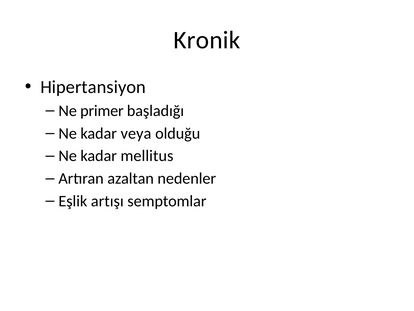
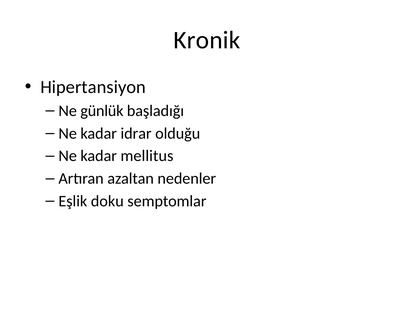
primer: primer -> günlük
veya: veya -> idrar
artışı: artışı -> doku
